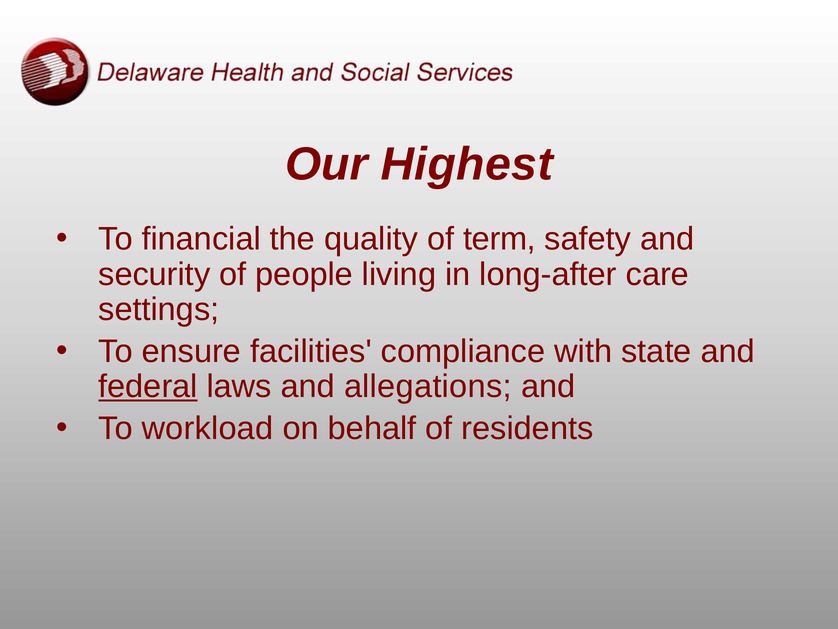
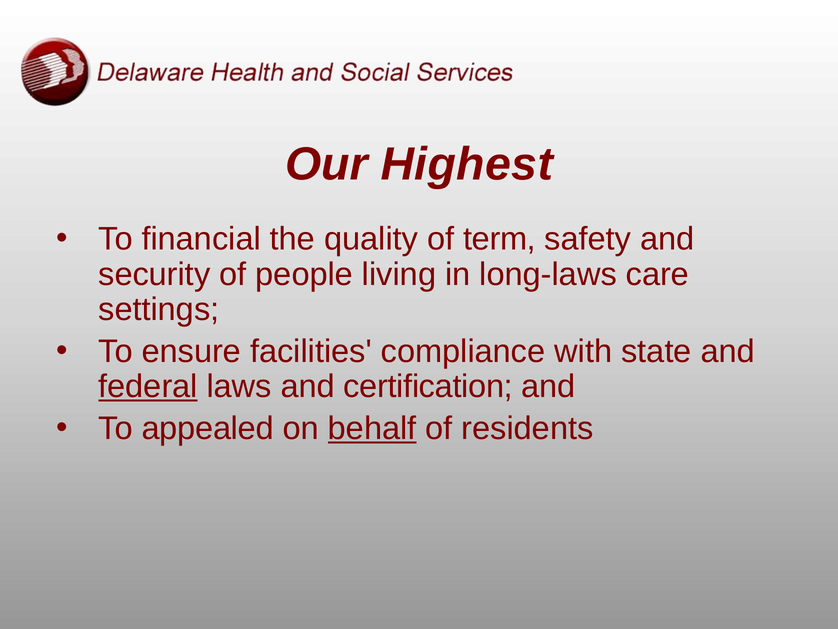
long-after: long-after -> long-laws
allegations: allegations -> certification
workload: workload -> appealed
behalf underline: none -> present
